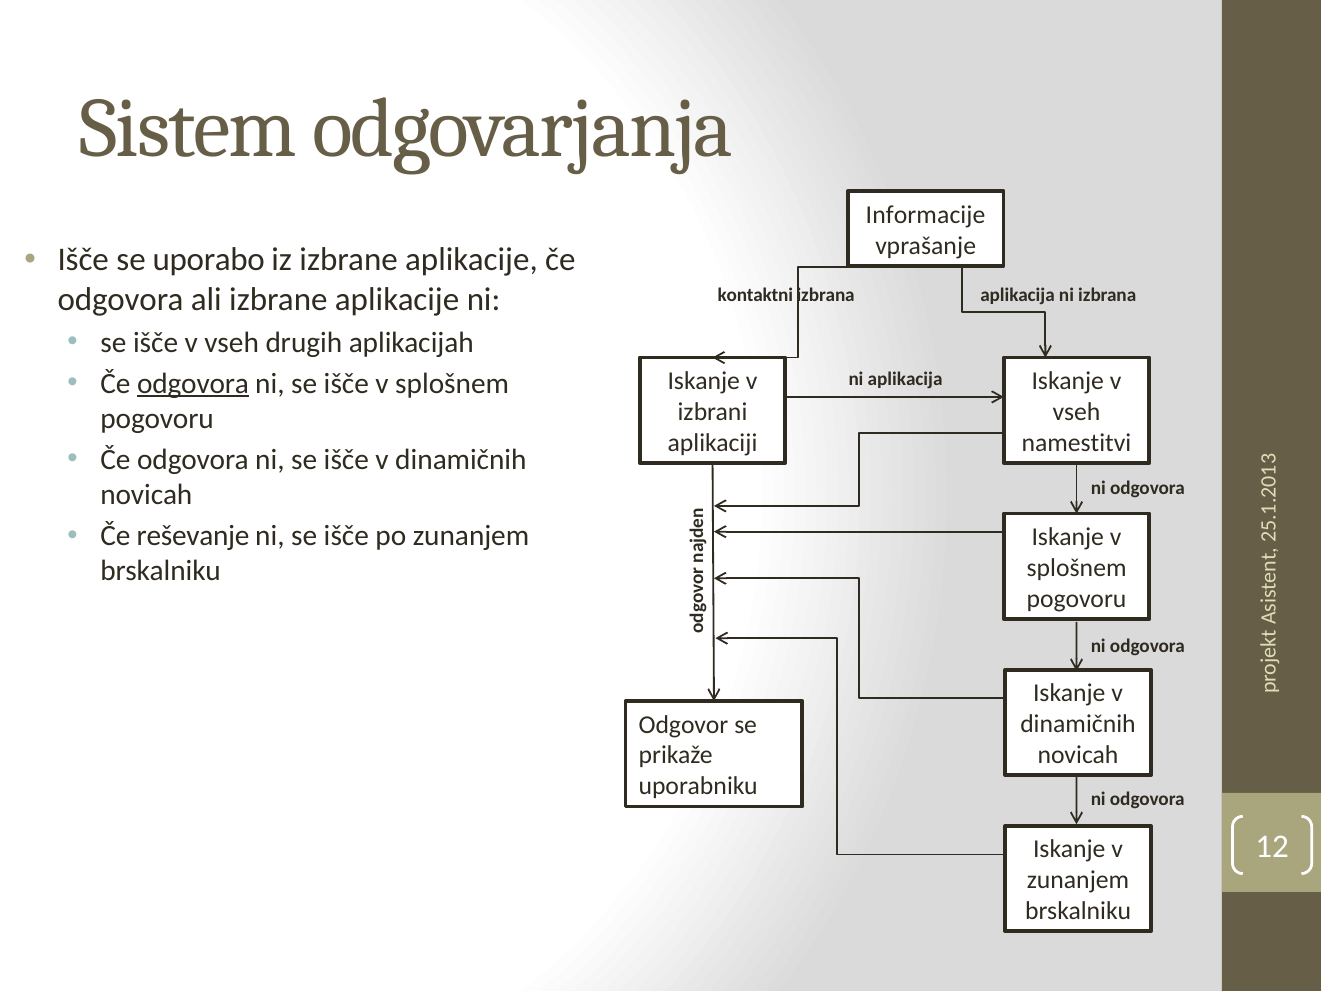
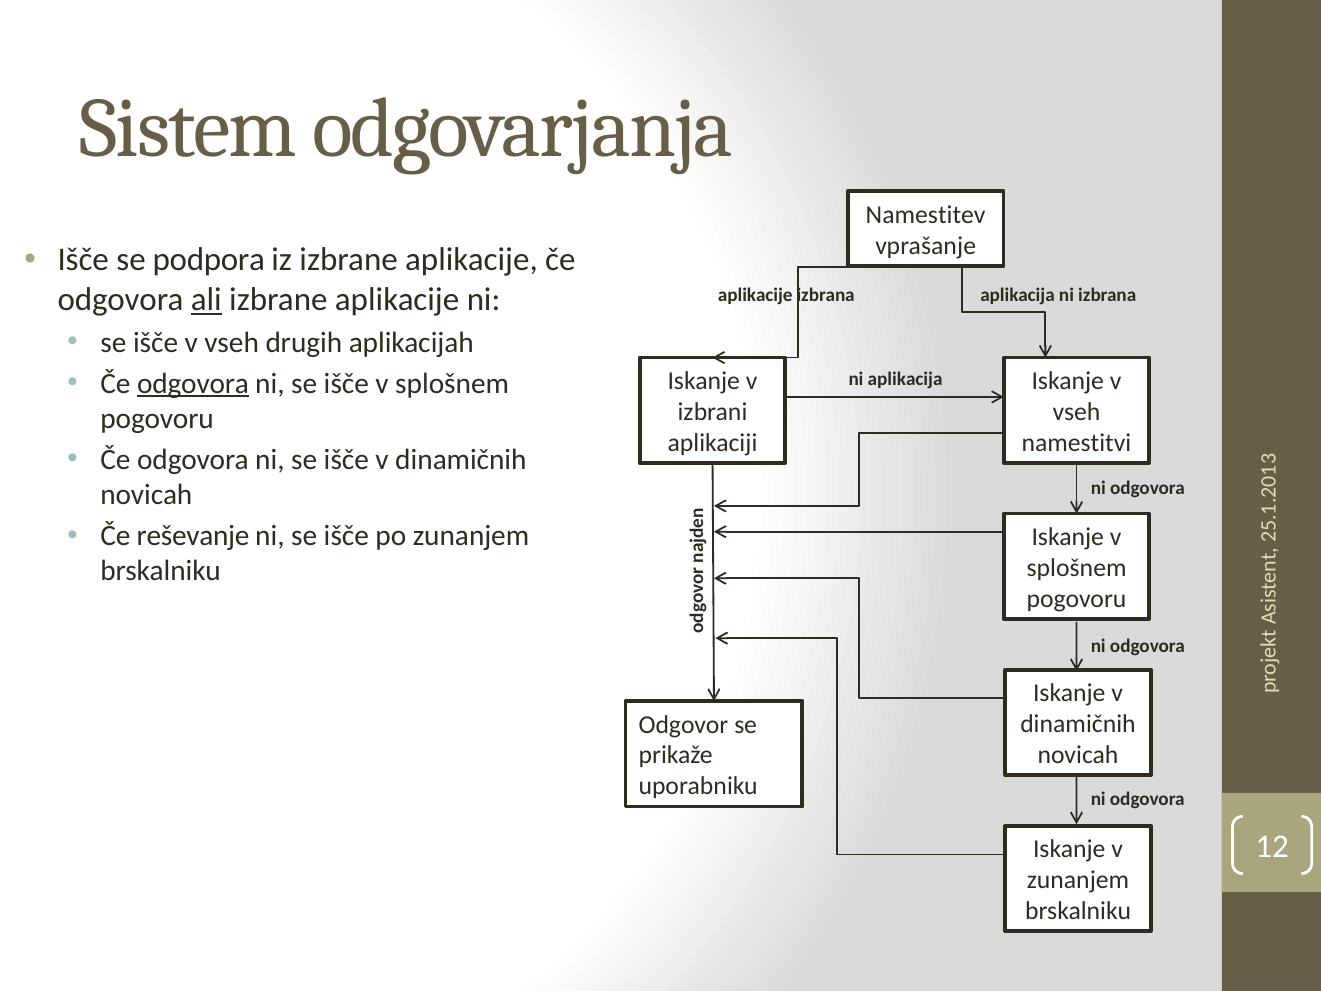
Informacije: Informacije -> Namestitev
uporabo: uporabo -> podpora
ali underline: none -> present
kontaktni at (755, 295): kontaktni -> aplikacije
